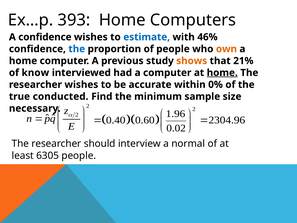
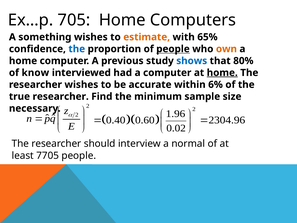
393: 393 -> 705
A confidence: confidence -> something
estimate colour: blue -> orange
46%: 46% -> 65%
people at (173, 49) underline: none -> present
shows colour: orange -> blue
21%: 21% -> 80%
0%: 0% -> 6%
true conducted: conducted -> researcher
6305: 6305 -> 7705
